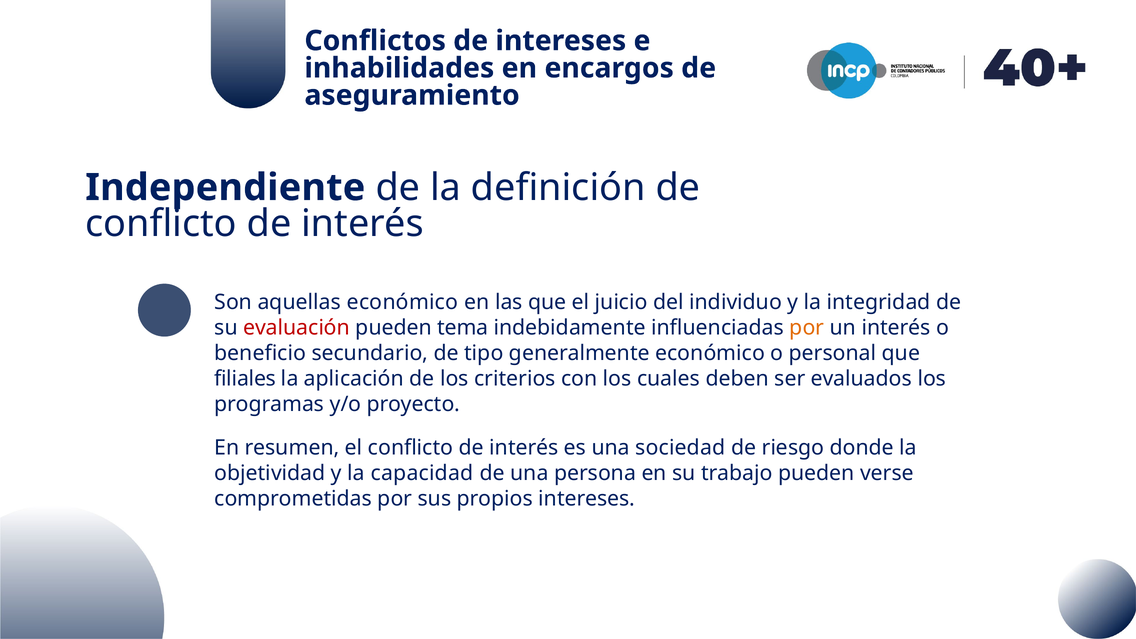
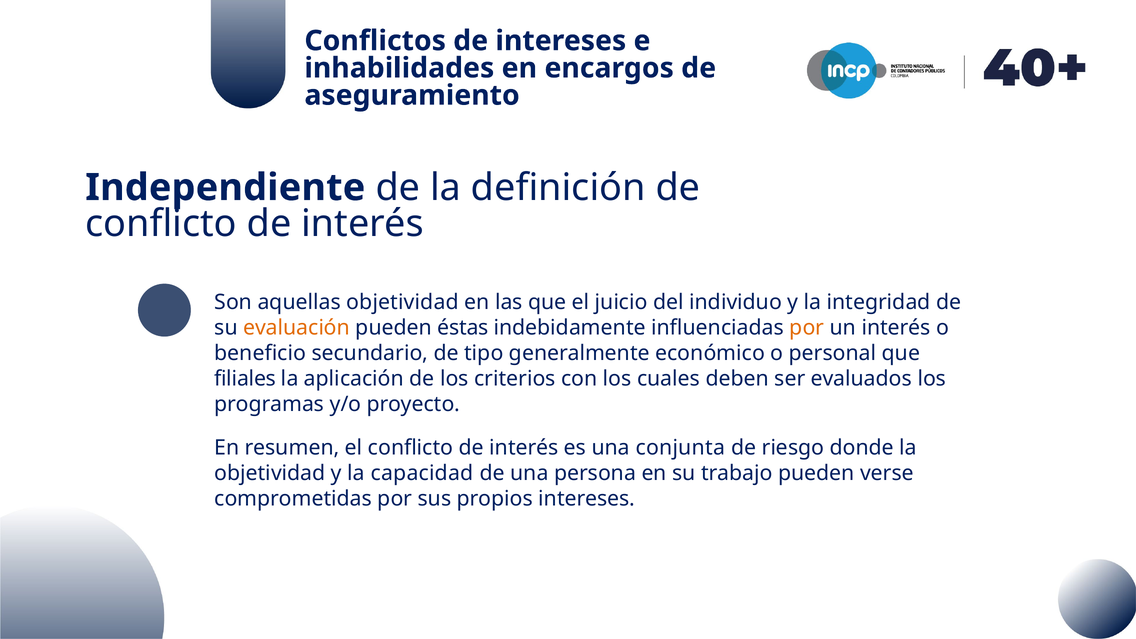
aquellas económico: económico -> objetividad
evaluación colour: red -> orange
tema: tema -> éstas
sociedad: sociedad -> conjunta
